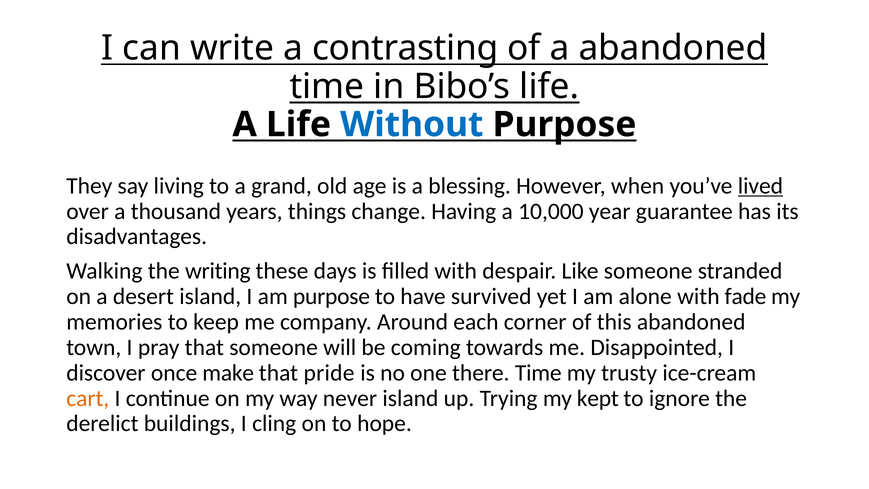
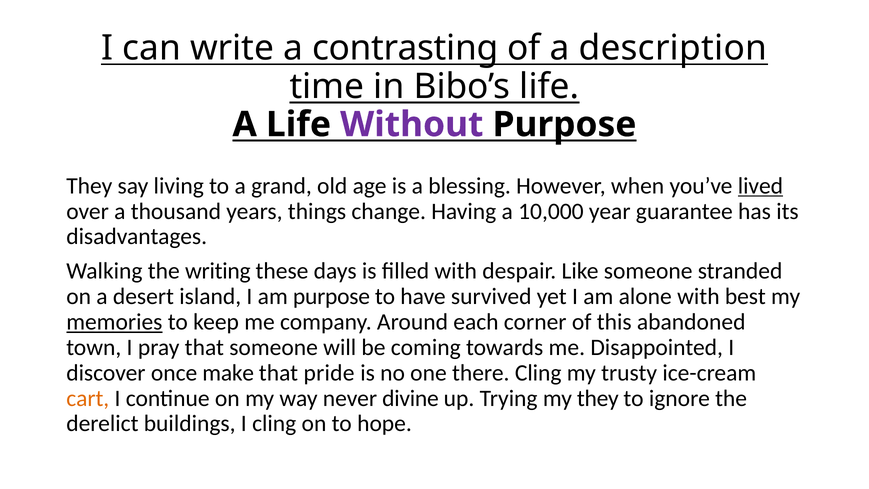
a abandoned: abandoned -> description
Without colour: blue -> purple
fade: fade -> best
memories underline: none -> present
there Time: Time -> Cling
never island: island -> divine
my kept: kept -> they
